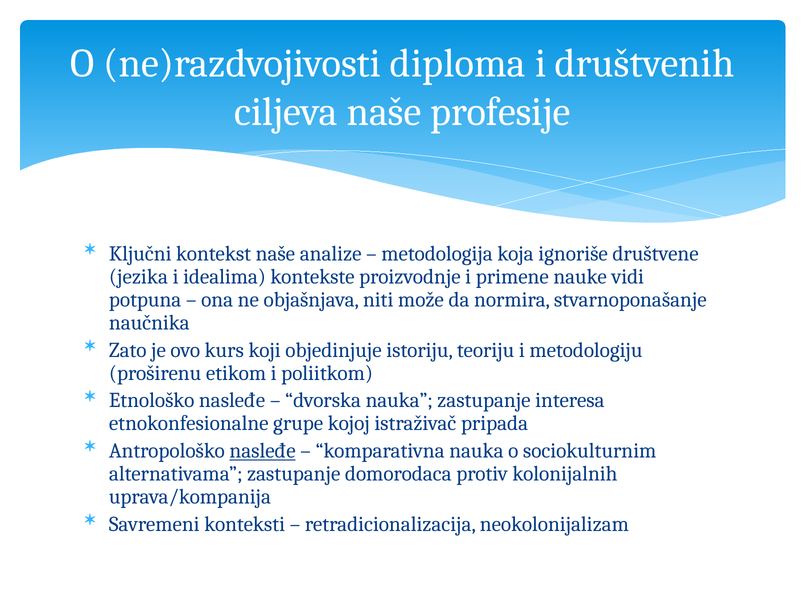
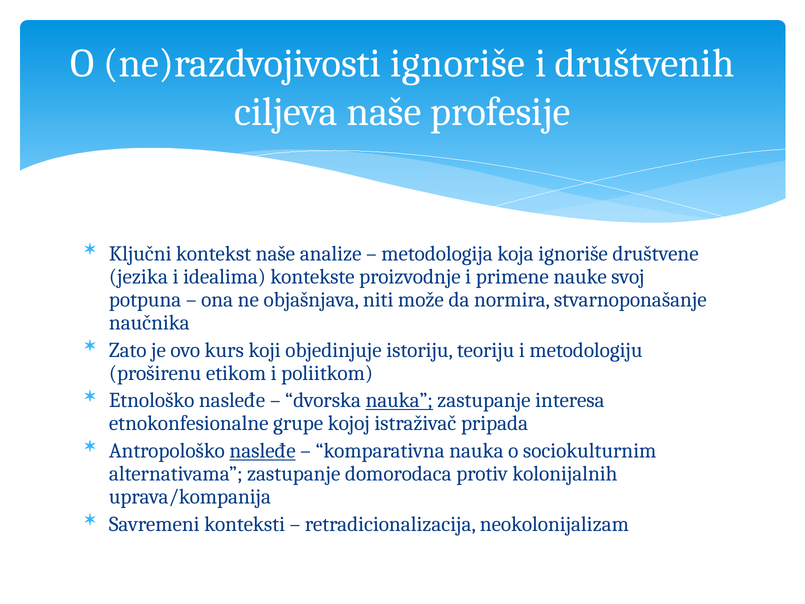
ne)razdvojivosti diploma: diploma -> ignoriše
vidi: vidi -> svoj
nauka at (399, 400) underline: none -> present
